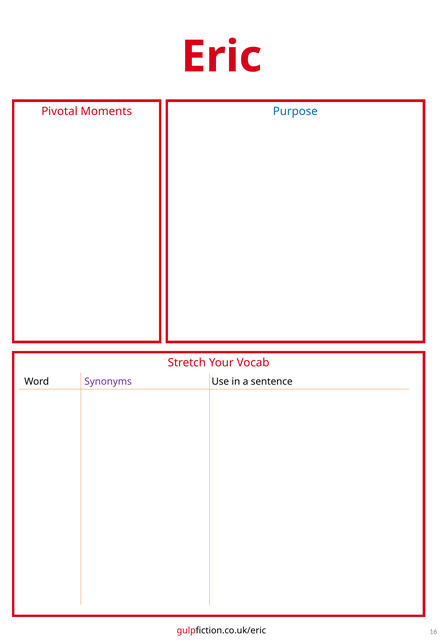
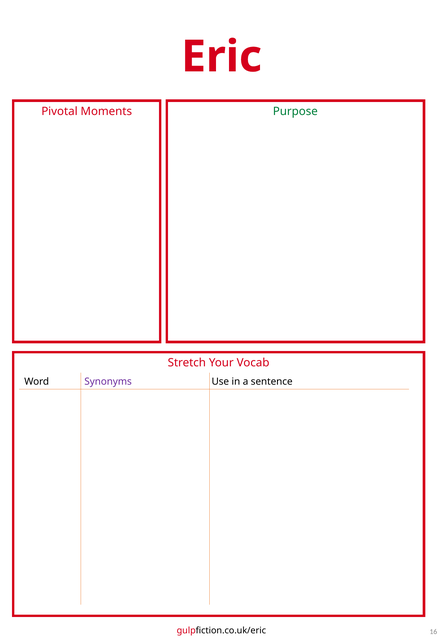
Purpose colour: blue -> green
